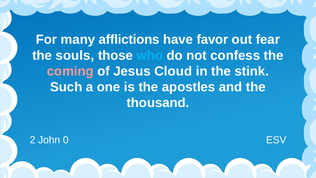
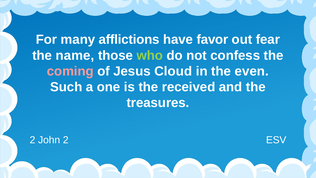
souls: souls -> name
who colour: light blue -> light green
stink: stink -> even
apostles: apostles -> received
thousand: thousand -> treasures
John 0: 0 -> 2
